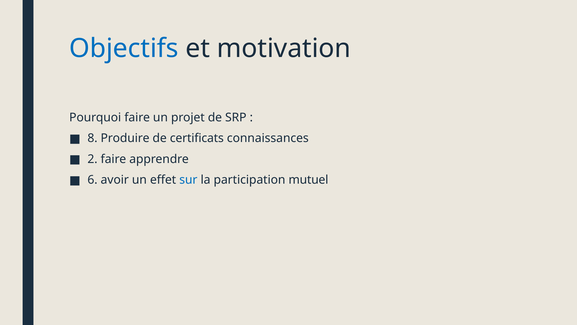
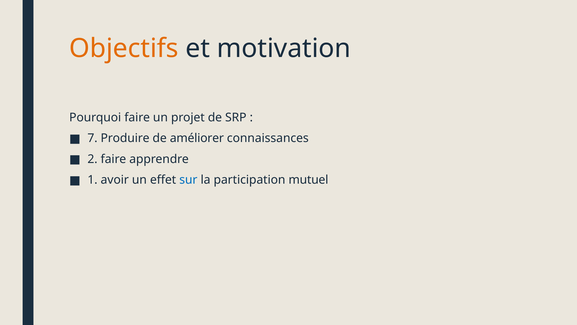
Objectifs colour: blue -> orange
8: 8 -> 7
certificats: certificats -> améliorer
6: 6 -> 1
